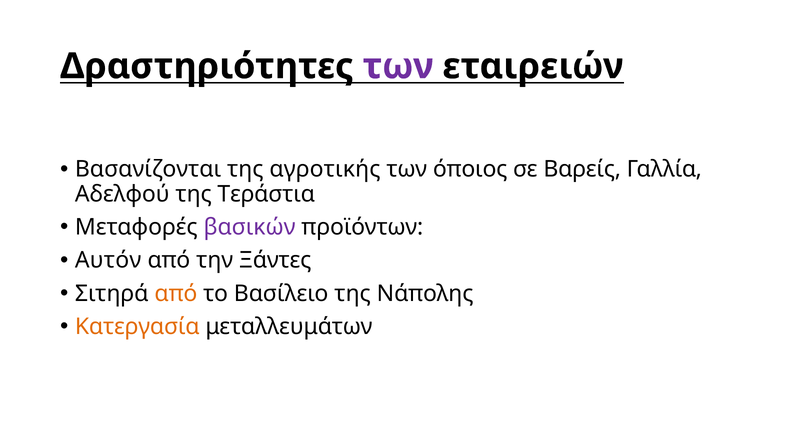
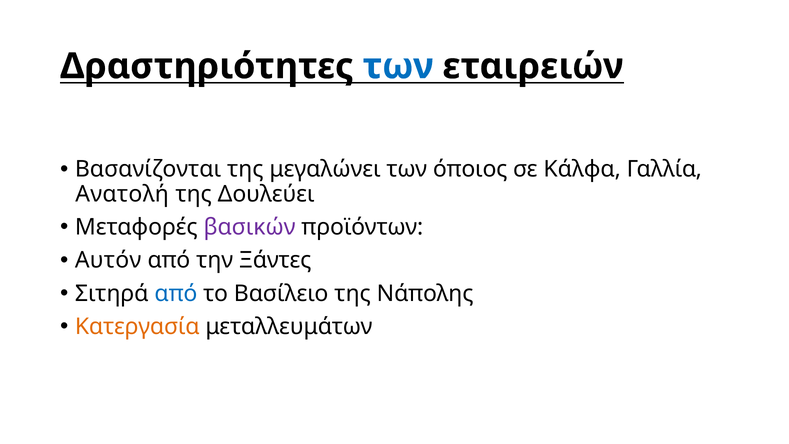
των at (398, 66) colour: purple -> blue
αγροτικής: αγροτικής -> μεγαλώνει
Βαρείς: Βαρείς -> Κάλφα
Αδελφού: Αδελφού -> Ανατολή
Τεράστια: Τεράστια -> Δουλεύει
από at (176, 293) colour: orange -> blue
